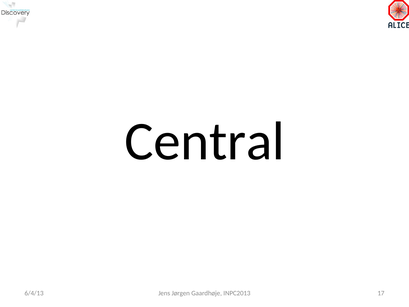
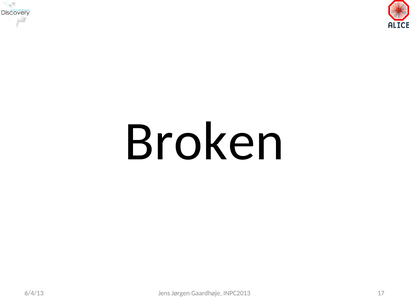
Central: Central -> Broken
